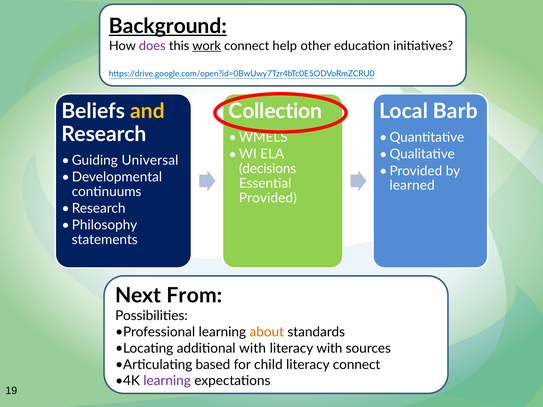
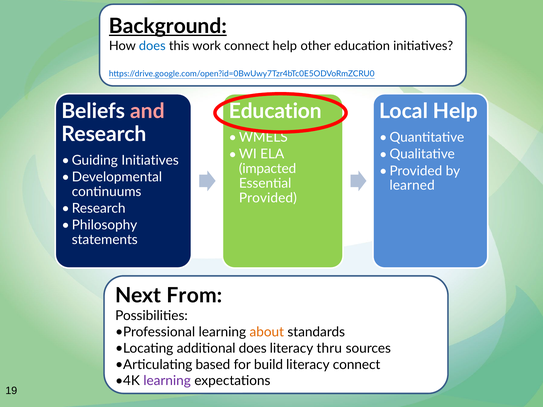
does at (152, 46) colour: purple -> blue
work underline: present -> none
and colour: yellow -> pink
Collection at (275, 111): Collection -> Education
Local Barb: Barb -> Help
Guiding Universal: Universal -> Initiatives
decisions: decisions -> impacted
additional with: with -> does
literacy with: with -> thru
child: child -> build
